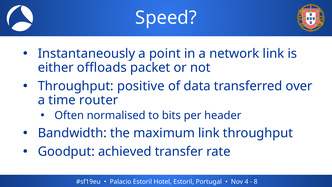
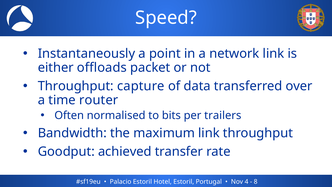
positive: positive -> capture
header: header -> trailers
